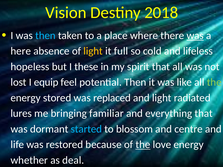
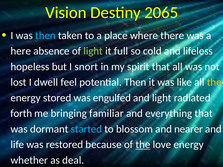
2018: 2018 -> 2065
was at (195, 36) underline: present -> none
light at (93, 51) colour: yellow -> light green
these: these -> snort
equip: equip -> dwell
the at (214, 82) colour: light green -> yellow
replaced: replaced -> engulfed
lures: lures -> forth
centre: centre -> nearer
